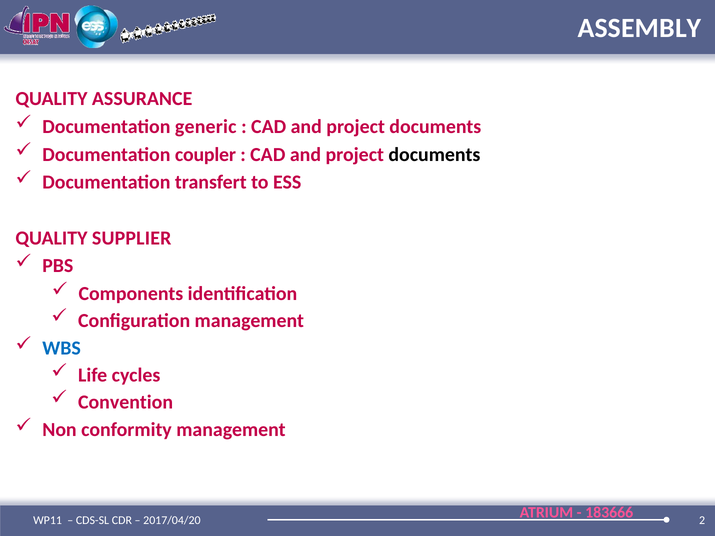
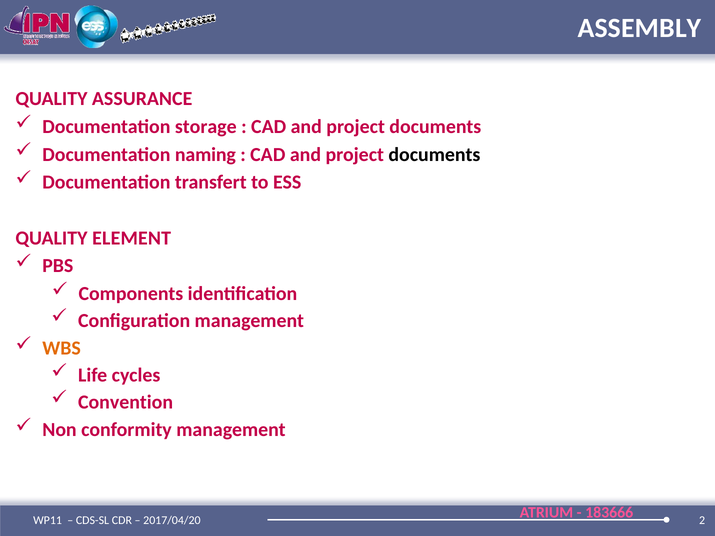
generic: generic -> storage
coupler: coupler -> naming
SUPPLIER: SUPPLIER -> ELEMENT
WBS colour: blue -> orange
